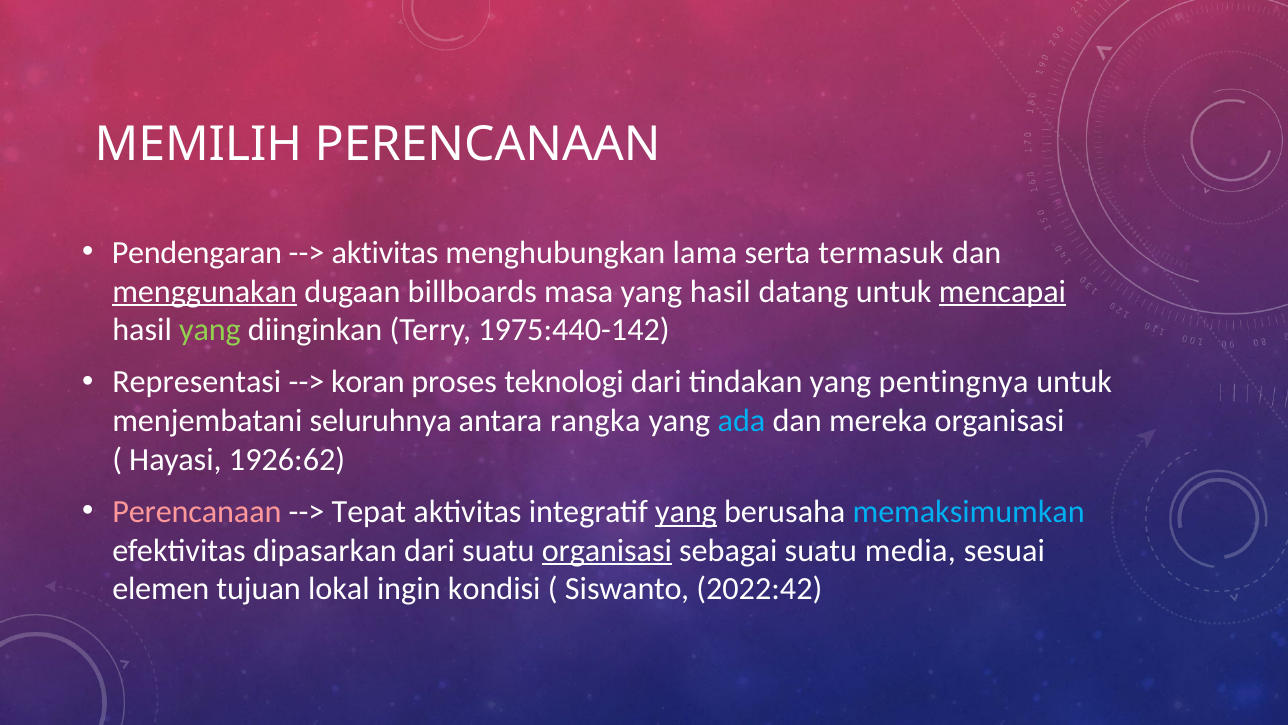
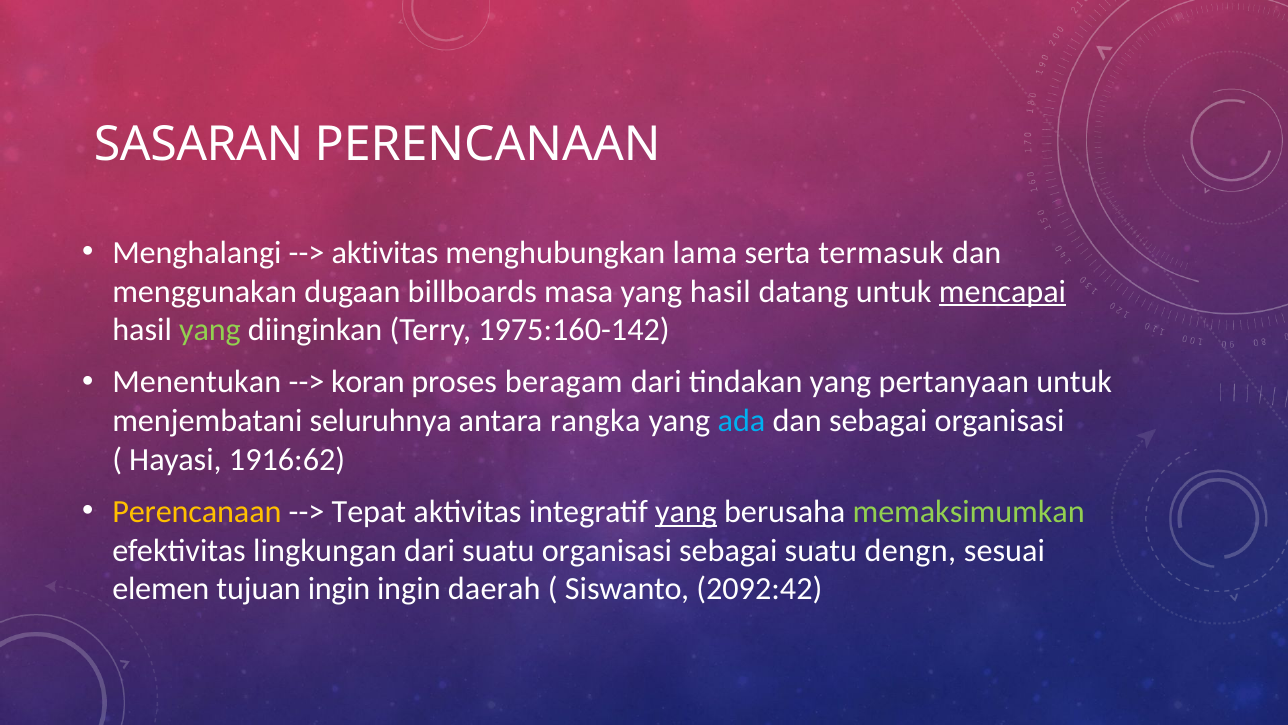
MEMILIH: MEMILIH -> SASARAN
Pendengaran: Pendengaran -> Menghalangi
menggunakan underline: present -> none
1975:440-142: 1975:440-142 -> 1975:160-142
Representasi: Representasi -> Menentukan
teknologi: teknologi -> beragam
pentingnya: pentingnya -> pertanyaan
dan mereka: mereka -> sebagai
1926:62: 1926:62 -> 1916:62
Perencanaan at (197, 511) colour: pink -> yellow
memaksimumkan colour: light blue -> light green
dipasarkan: dipasarkan -> lingkungan
organisasi at (607, 550) underline: present -> none
media: media -> dengn
tujuan lokal: lokal -> ingin
kondisi: kondisi -> daerah
2022:42: 2022:42 -> 2092:42
